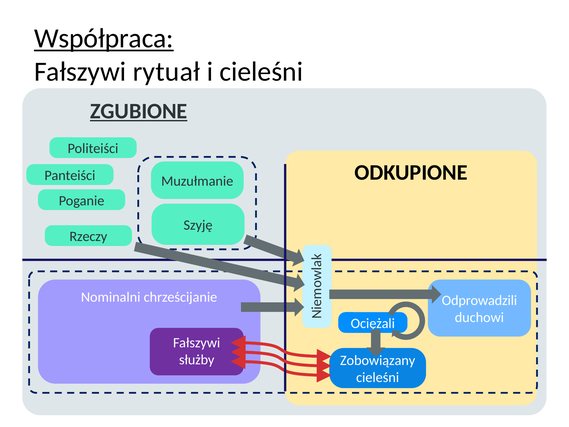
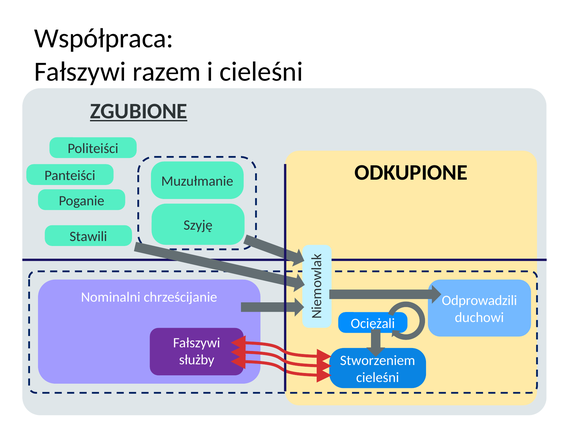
Współpraca underline: present -> none
rytuał: rytuał -> razem
Rzeczy: Rzeczy -> Stawili
Zobowiązany: Zobowiązany -> Stworzeniem
